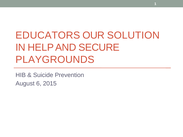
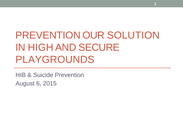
EDUCATORS at (48, 35): EDUCATORS -> PREVENTION
HELP: HELP -> HIGH
